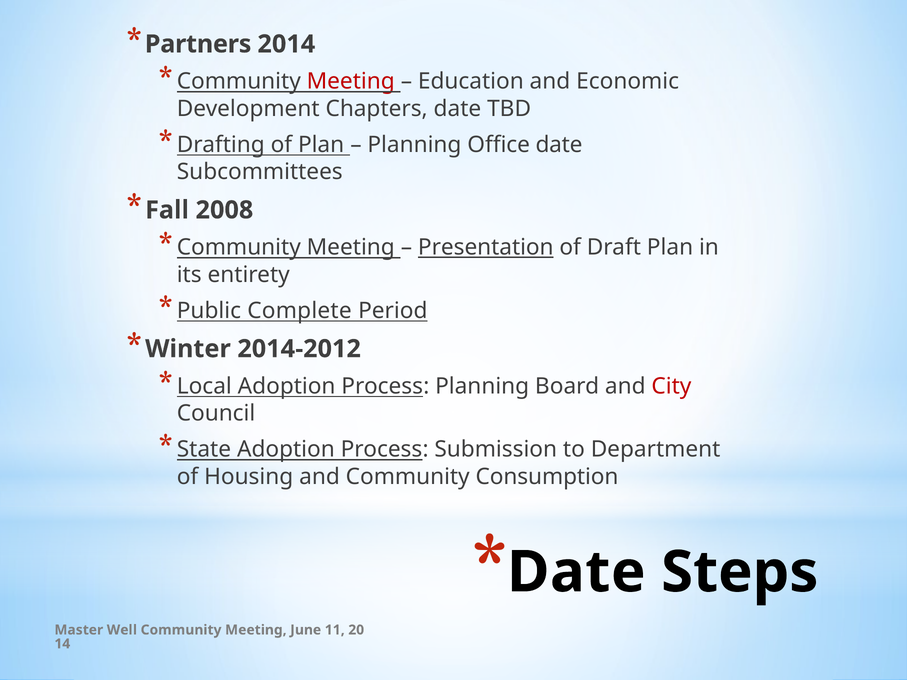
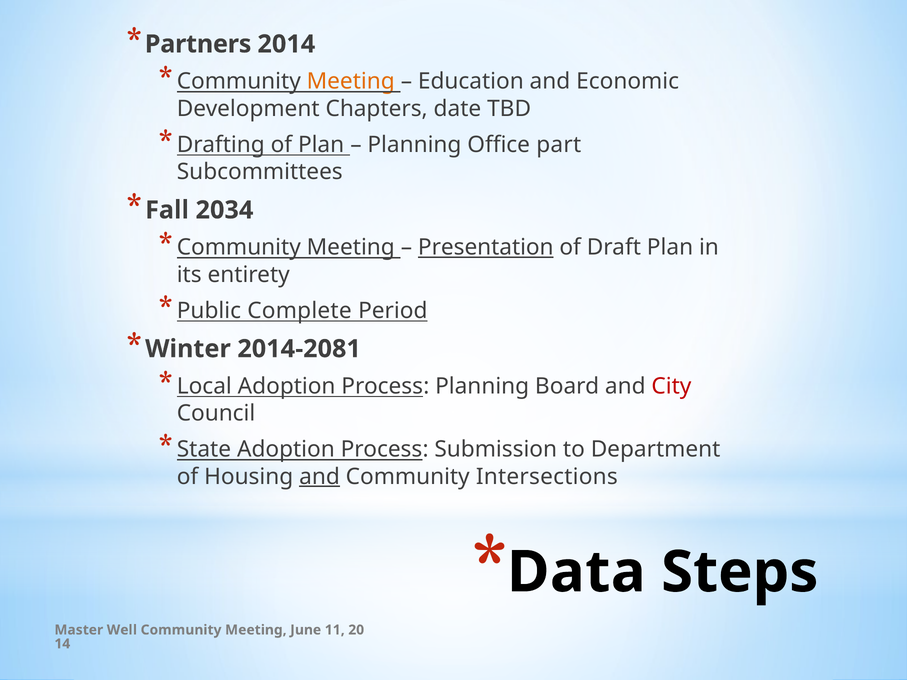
Meeting at (351, 81) colour: red -> orange
Office date: date -> part
2008: 2008 -> 2034
2014-2012: 2014-2012 -> 2014-2081
and at (320, 477) underline: none -> present
Consumption: Consumption -> Intersections
Date at (576, 572): Date -> Data
